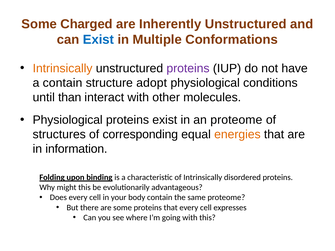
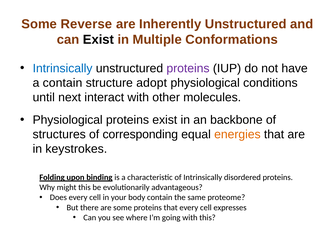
Charged: Charged -> Reverse
Exist at (98, 40) colour: blue -> black
Intrinsically at (63, 68) colour: orange -> blue
than: than -> next
an proteome: proteome -> backbone
information: information -> keystrokes
